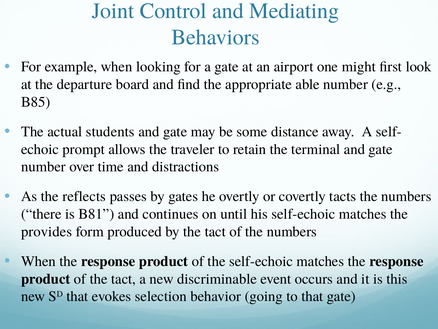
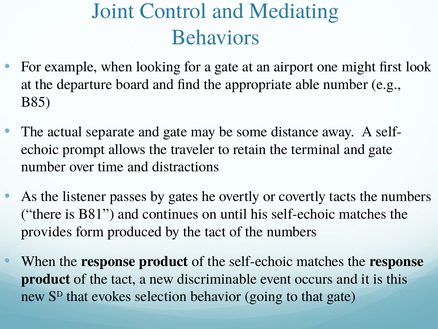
students: students -> separate
reflects: reflects -> listener
